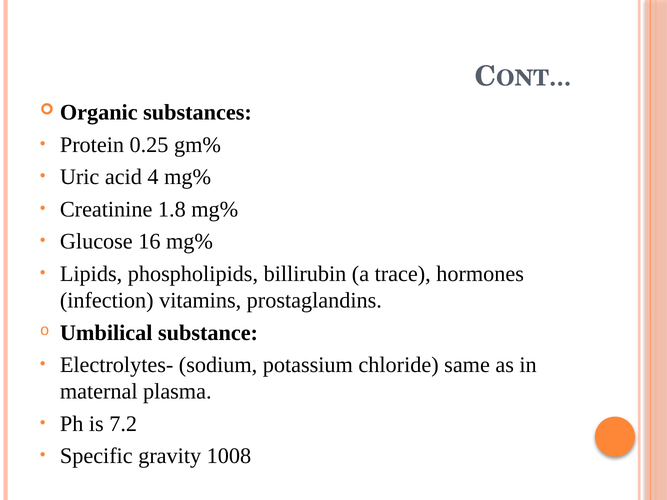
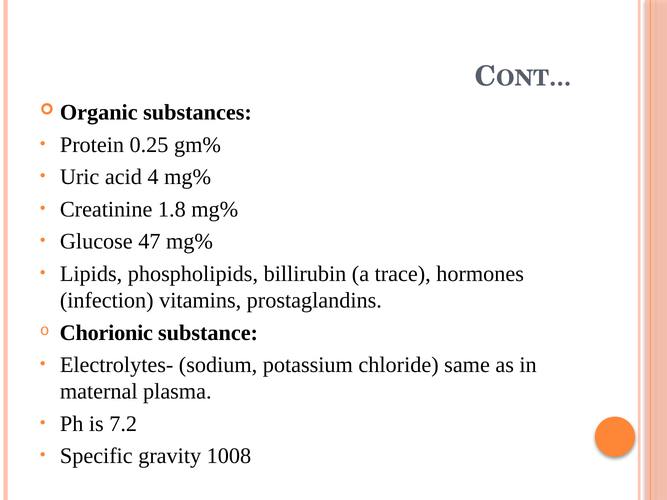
16: 16 -> 47
Umbilical: Umbilical -> Chorionic
